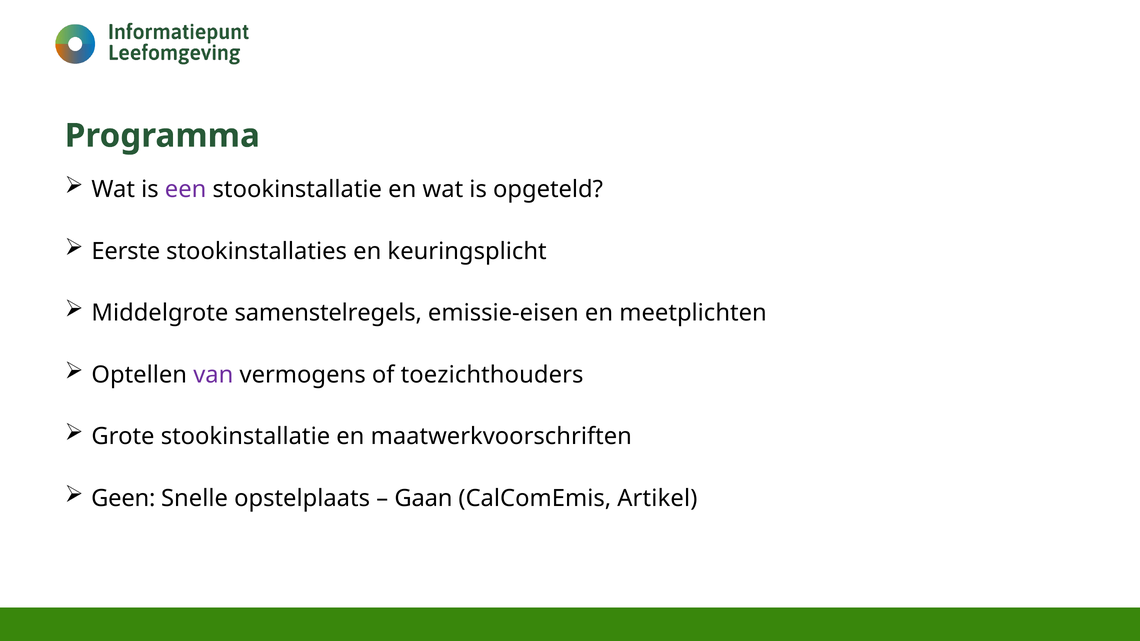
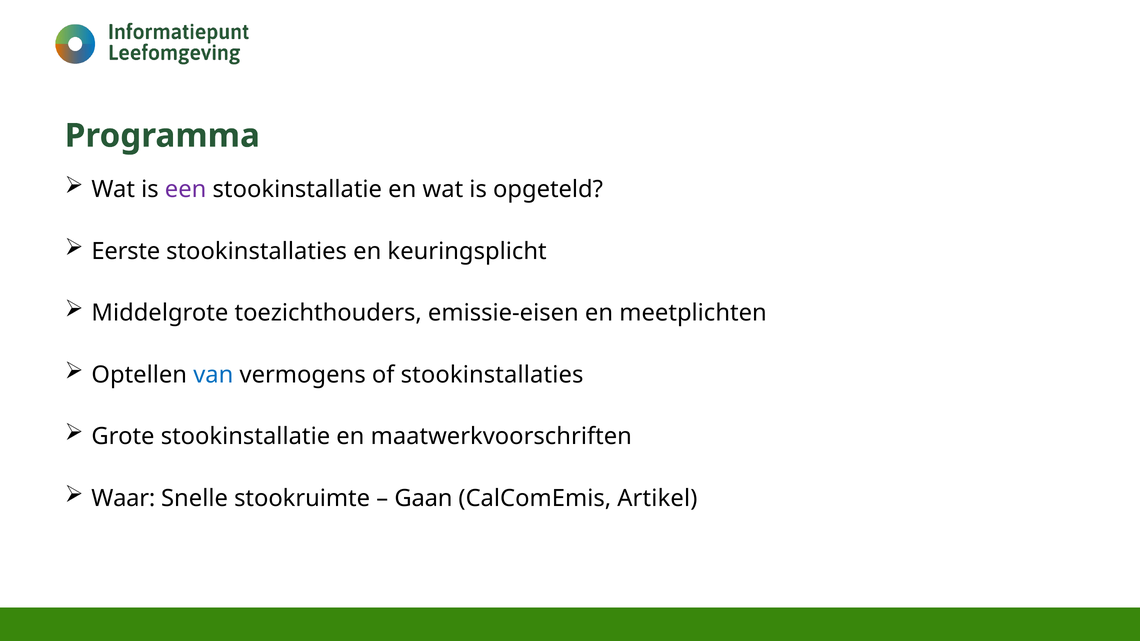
samenstelregels: samenstelregels -> toezichthouders
van colour: purple -> blue
of toezichthouders: toezichthouders -> stookinstallaties
Geen: Geen -> Waar
opstelplaats: opstelplaats -> stookruimte
